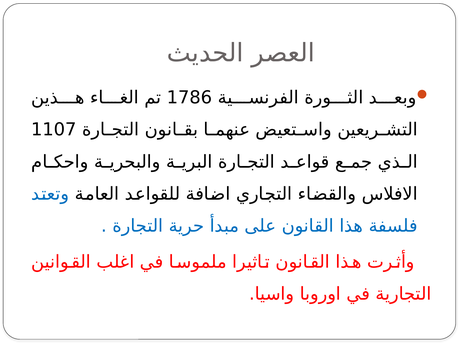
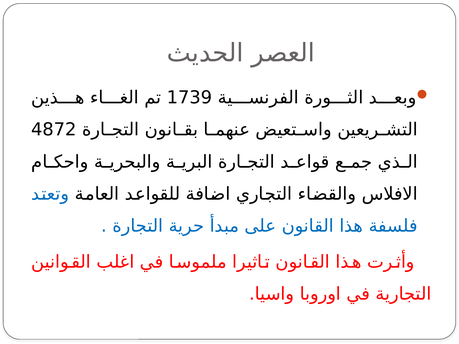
1786: 1786 -> 1739
1107: 1107 -> 4872
